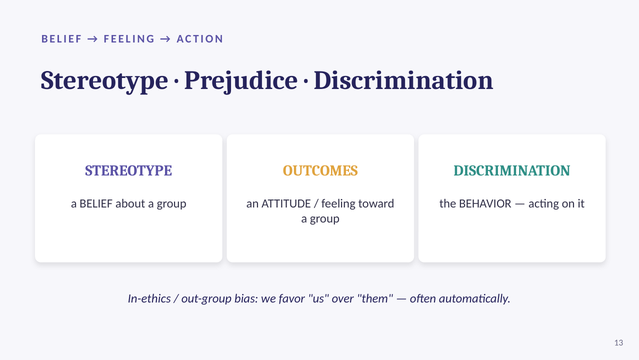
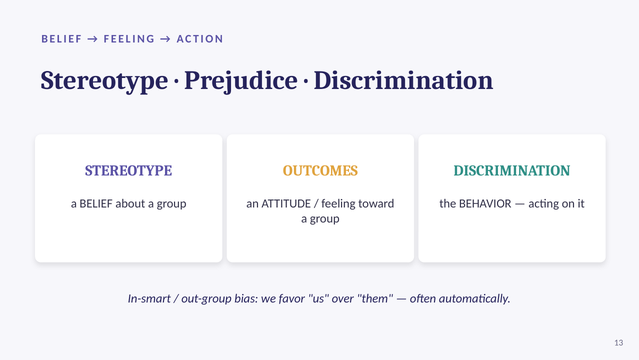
In-ethics: In-ethics -> In-smart
